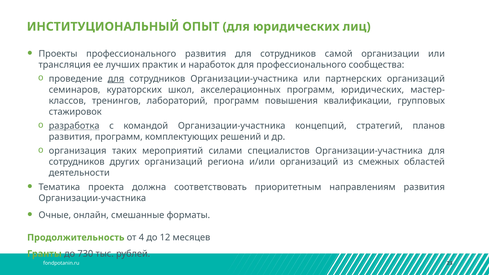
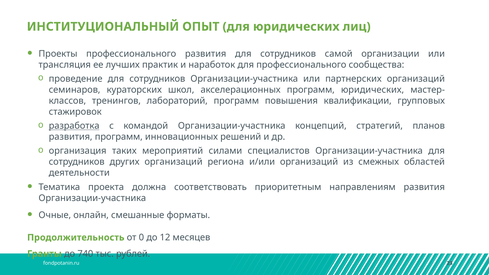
для at (116, 79) underline: present -> none
комплектующих: комплектующих -> инновационных
4: 4 -> 0
730: 730 -> 740
